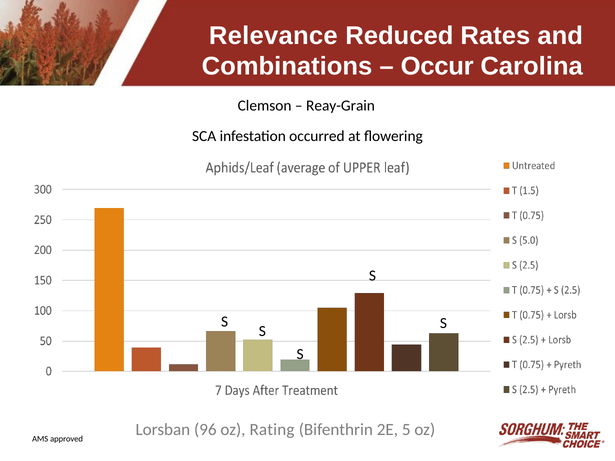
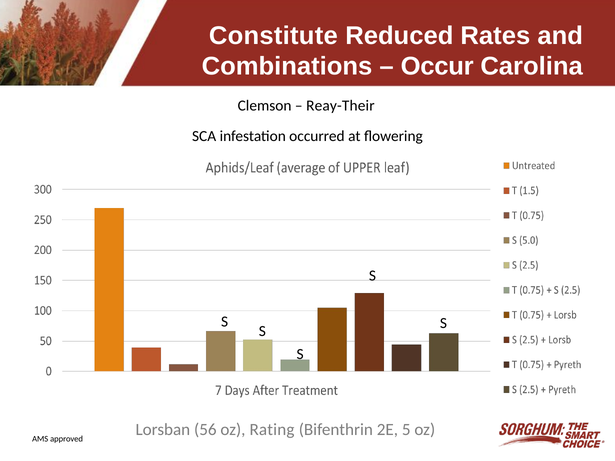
Relevance: Relevance -> Constitute
Reay-Grain: Reay-Grain -> Reay-Their
96: 96 -> 56
